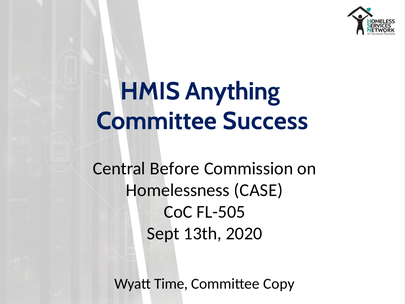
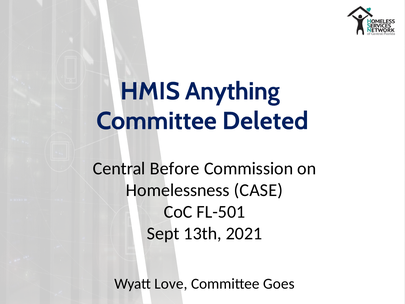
Success: Success -> Deleted
FL-505: FL-505 -> FL-501
2020: 2020 -> 2021
Time: Time -> Love
Copy: Copy -> Goes
